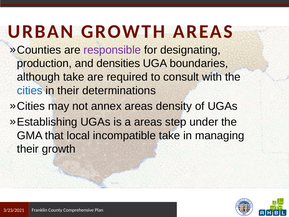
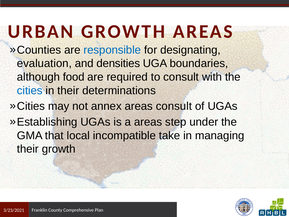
responsible colour: purple -> blue
production: production -> evaluation
although take: take -> food
areas density: density -> consult
